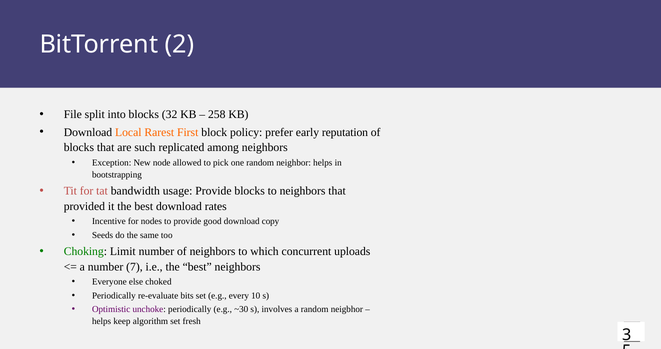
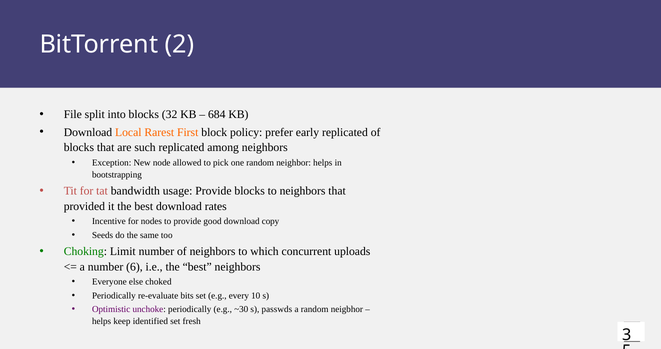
258: 258 -> 684
early reputation: reputation -> replicated
7: 7 -> 6
involves: involves -> passwds
algorithm: algorithm -> identified
